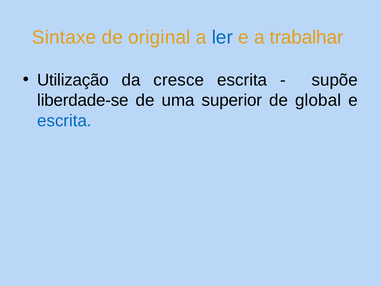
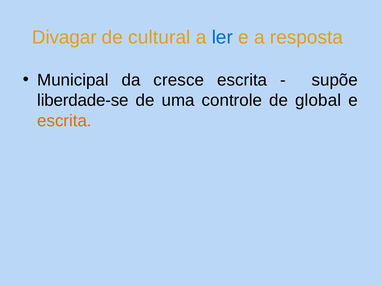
Sintaxe: Sintaxe -> Divagar
original: original -> cultural
trabalhar: trabalhar -> resposta
Utilização: Utilização -> Municipal
superior: superior -> controle
escrita at (64, 121) colour: blue -> orange
